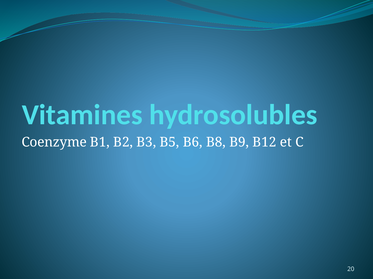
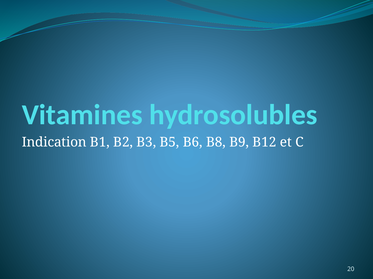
Coenzyme: Coenzyme -> Indication
